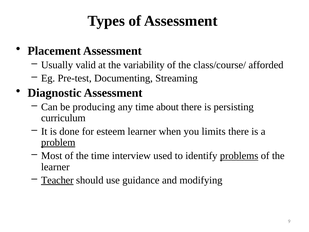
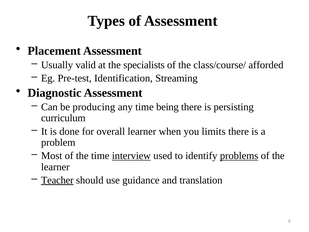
variability: variability -> specialists
Documenting: Documenting -> Identification
about: about -> being
esteem: esteem -> overall
problem underline: present -> none
interview underline: none -> present
modifying: modifying -> translation
